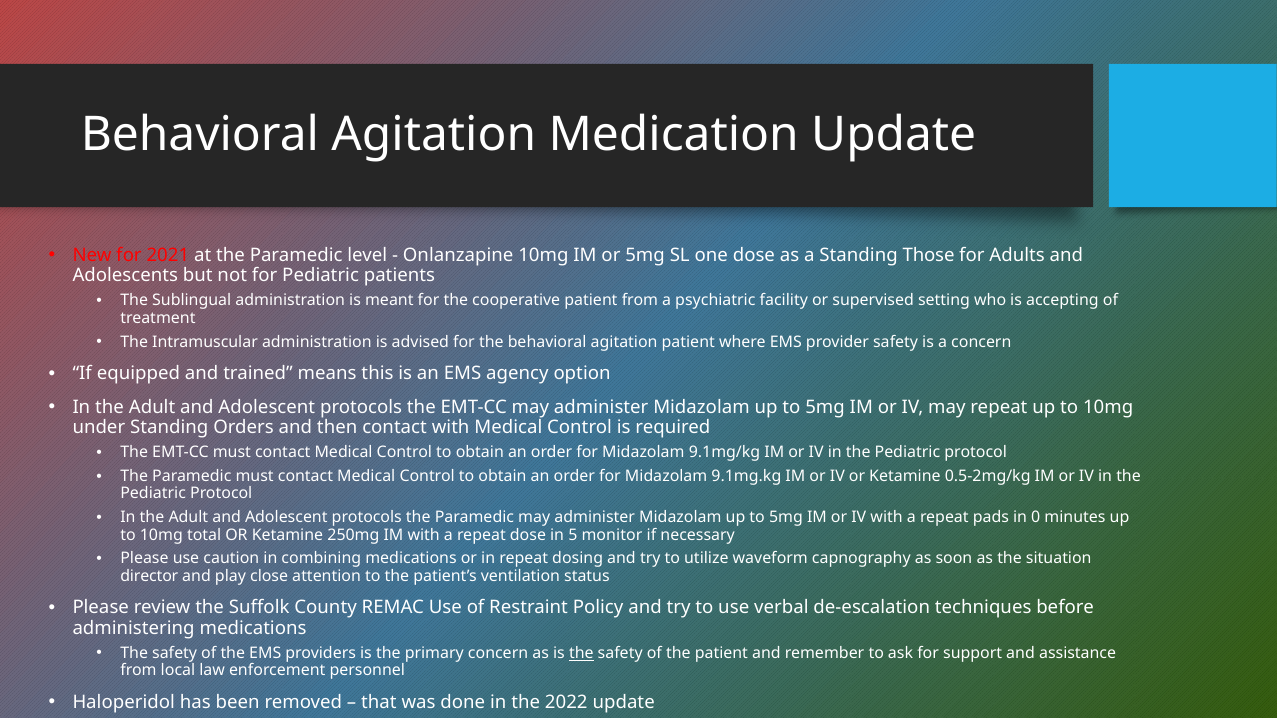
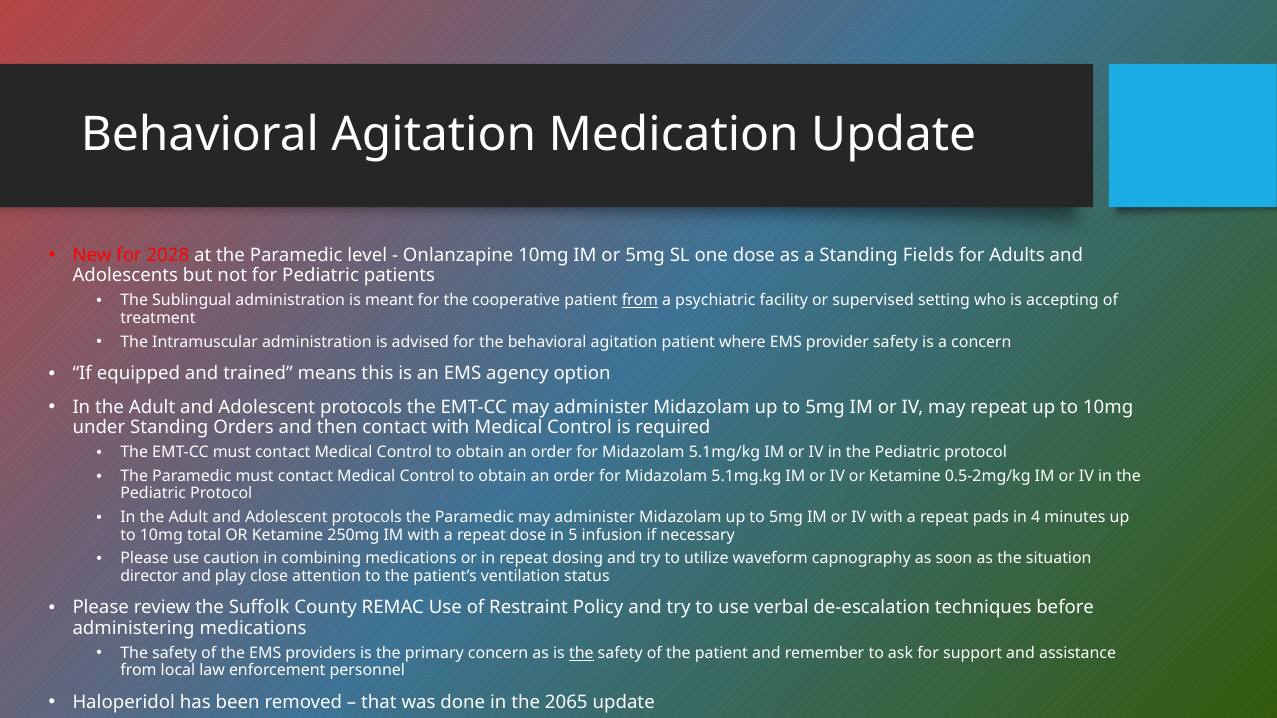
2021: 2021 -> 2028
Those: Those -> Fields
from at (640, 301) underline: none -> present
9.1mg/kg: 9.1mg/kg -> 5.1mg/kg
9.1mg.kg: 9.1mg.kg -> 5.1mg.kg
0: 0 -> 4
monitor: monitor -> infusion
2022: 2022 -> 2065
